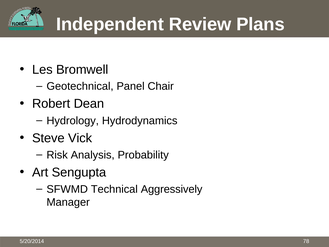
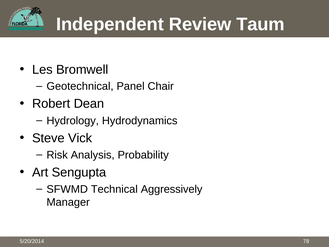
Plans: Plans -> Taum
